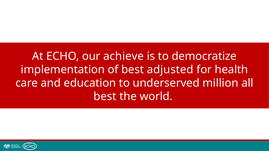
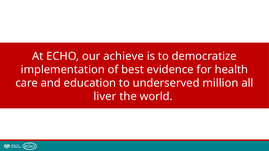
adjusted: adjusted -> evidence
best at (105, 97): best -> liver
